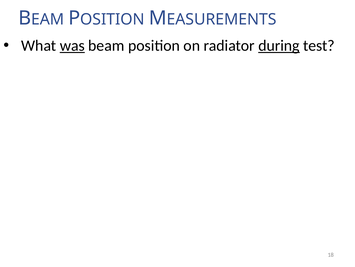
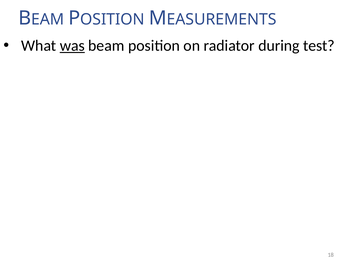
during underline: present -> none
